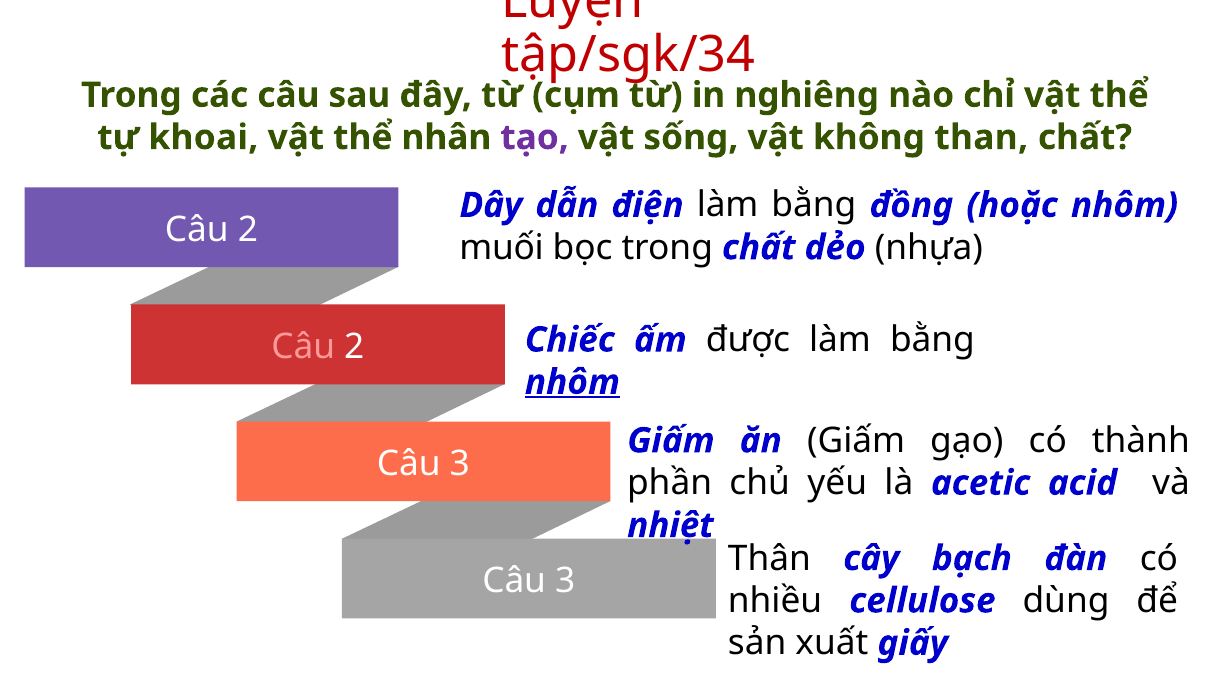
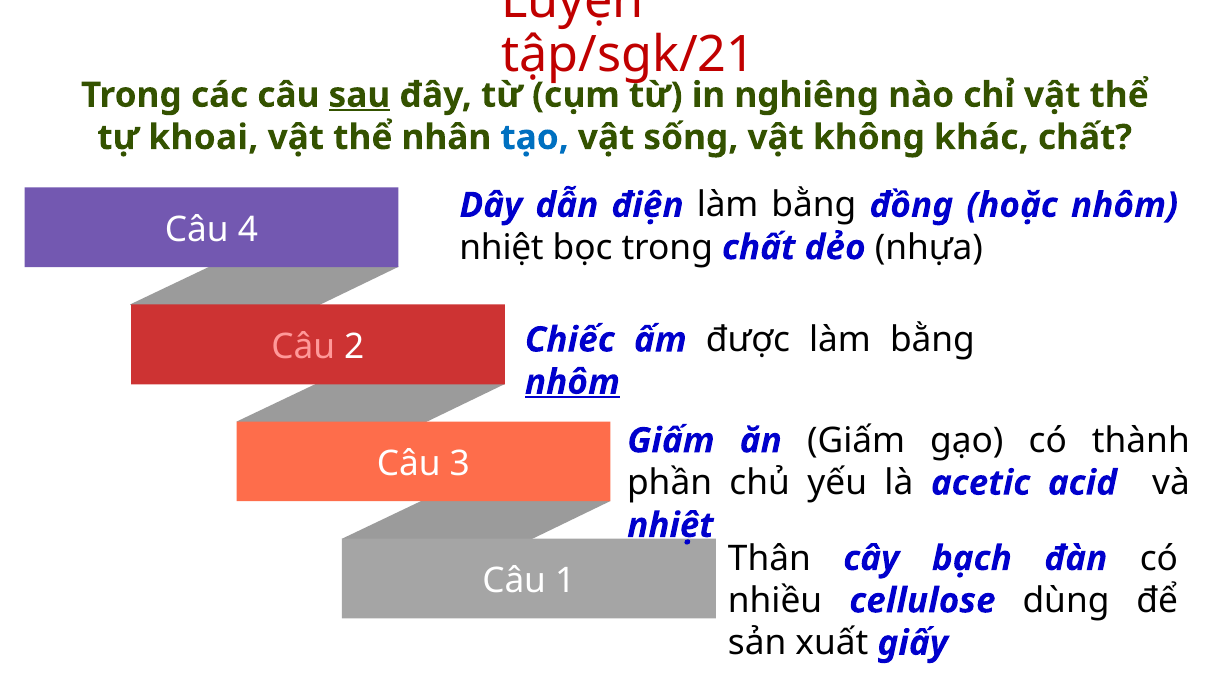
tập/sgk/34: tập/sgk/34 -> tập/sgk/21
sau underline: none -> present
tạo colour: purple -> blue
than: than -> khác
2 at (248, 230): 2 -> 4
muối at (502, 248): muối -> nhiệt
3 at (565, 581): 3 -> 1
